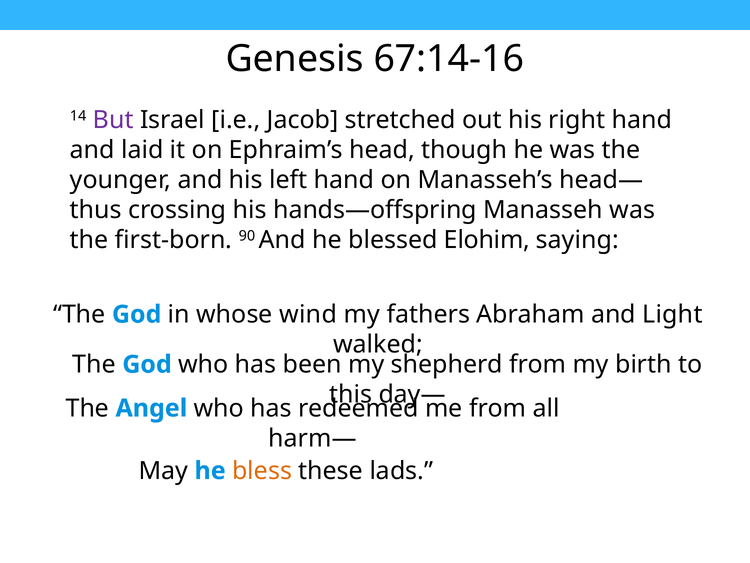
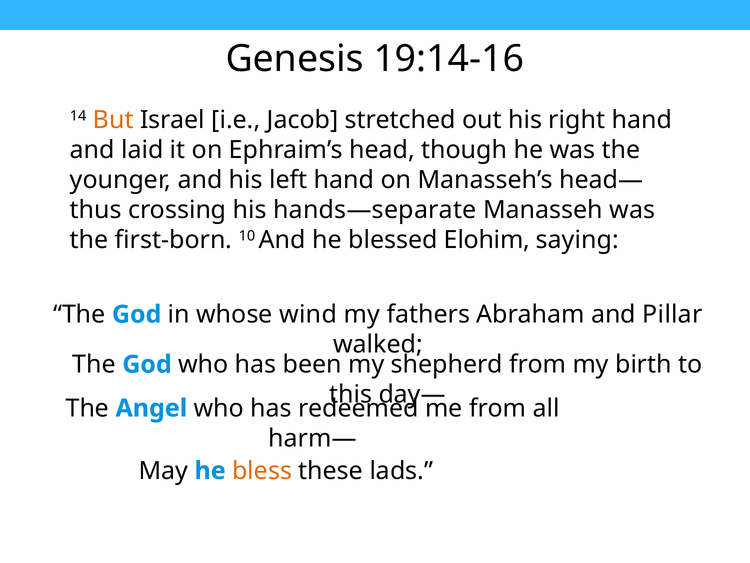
67:14-16: 67:14-16 -> 19:14-16
But colour: purple -> orange
hands—offspring: hands—offspring -> hands—separate
90: 90 -> 10
Light: Light -> Pillar
